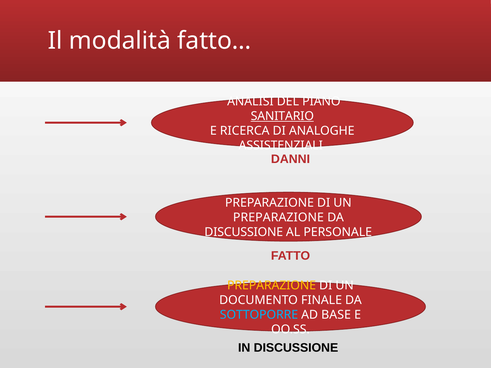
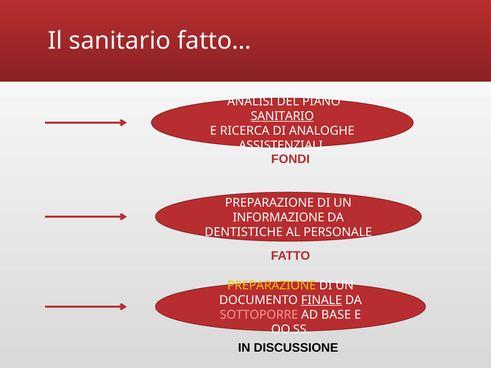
Il modalità: modalità -> sanitario
DANNI: DANNI -> FONDI
PREPARAZIONE at (278, 218): PREPARAZIONE -> INFORMAZIONE
DISCUSSIONE at (244, 232): DISCUSSIONE -> DENTISTICHE
FINALE underline: none -> present
SOTTOPORRE colour: light blue -> pink
